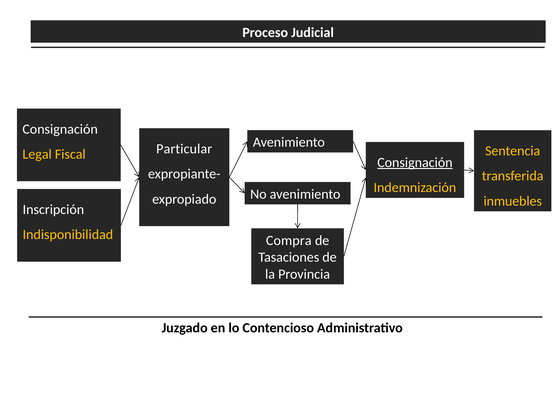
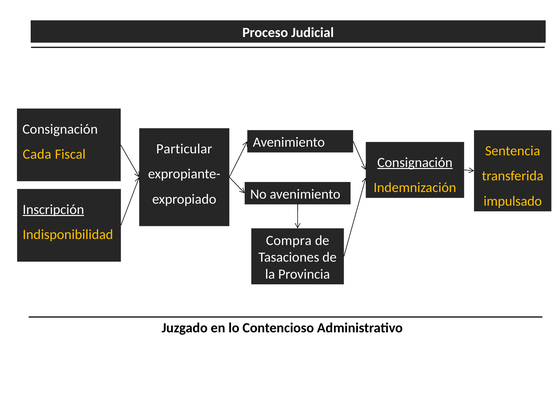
Legal: Legal -> Cada
inmuebles: inmuebles -> impulsado
Inscripción underline: none -> present
